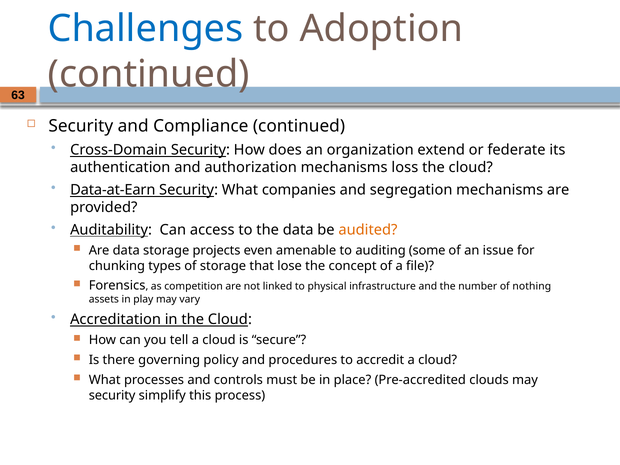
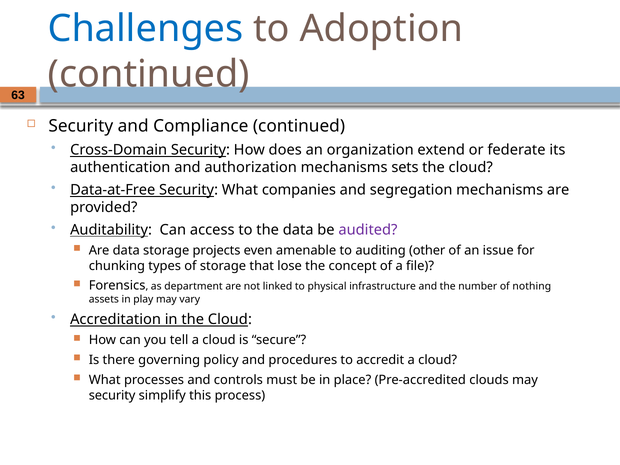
loss: loss -> sets
Data-at-Earn: Data-at-Earn -> Data-at-Free
audited colour: orange -> purple
some: some -> other
competition: competition -> department
